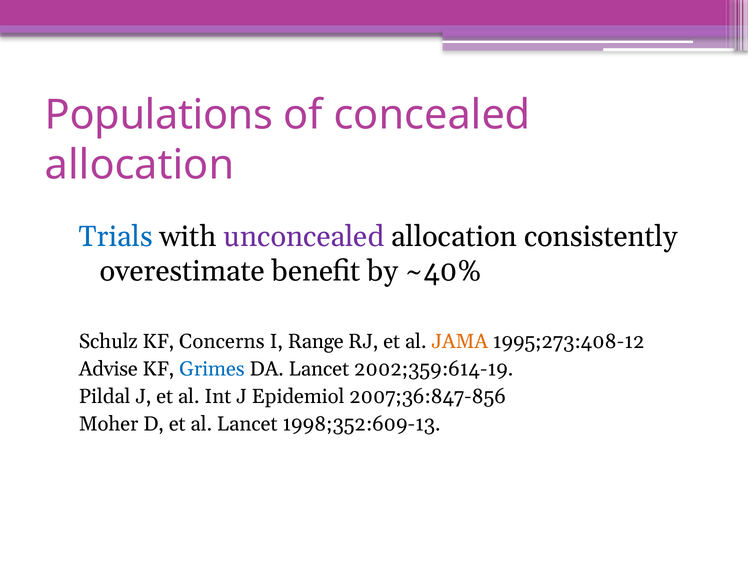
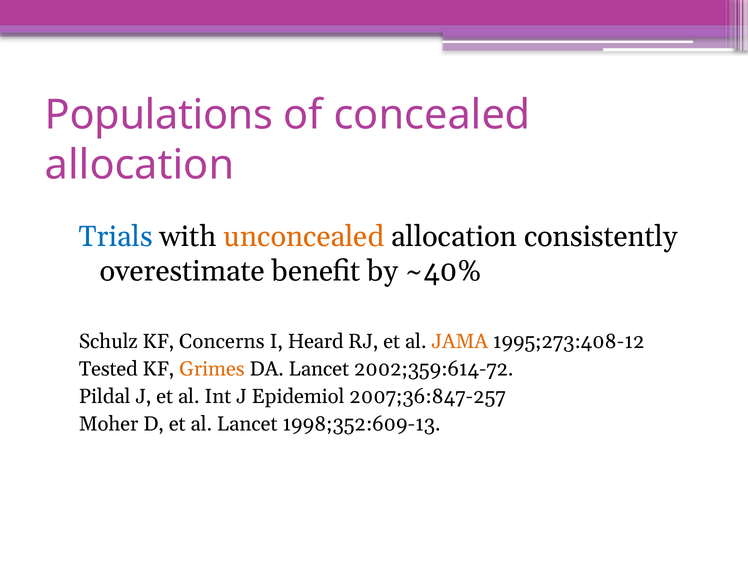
unconcealed colour: purple -> orange
Range: Range -> Heard
Advise: Advise -> Tested
Grimes colour: blue -> orange
2002;359:614-19: 2002;359:614-19 -> 2002;359:614-72
2007;36:847-856: 2007;36:847-856 -> 2007;36:847-257
